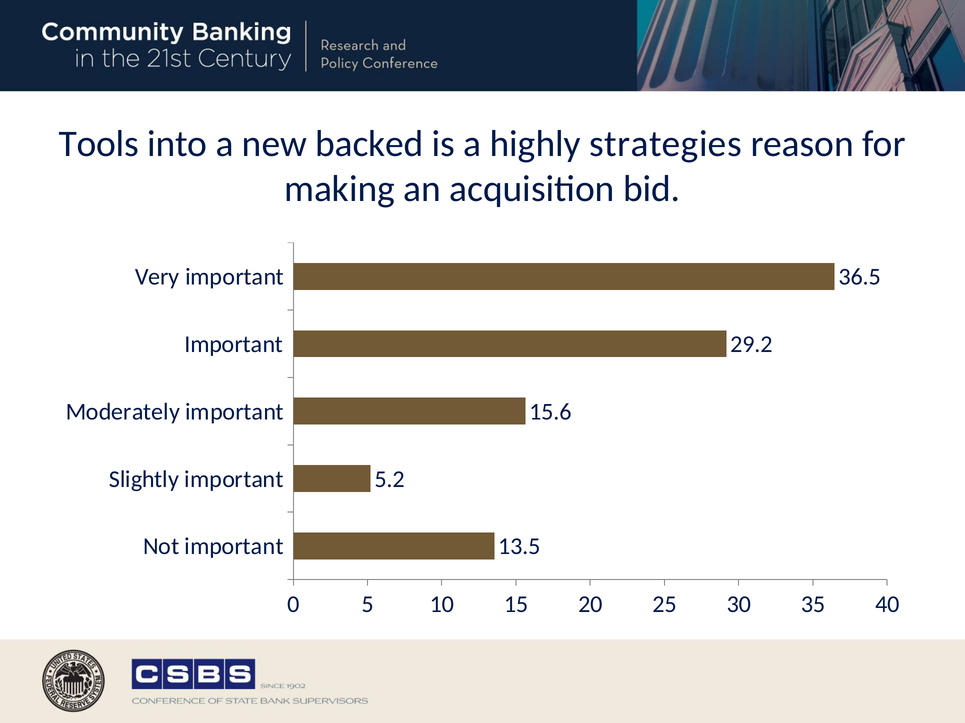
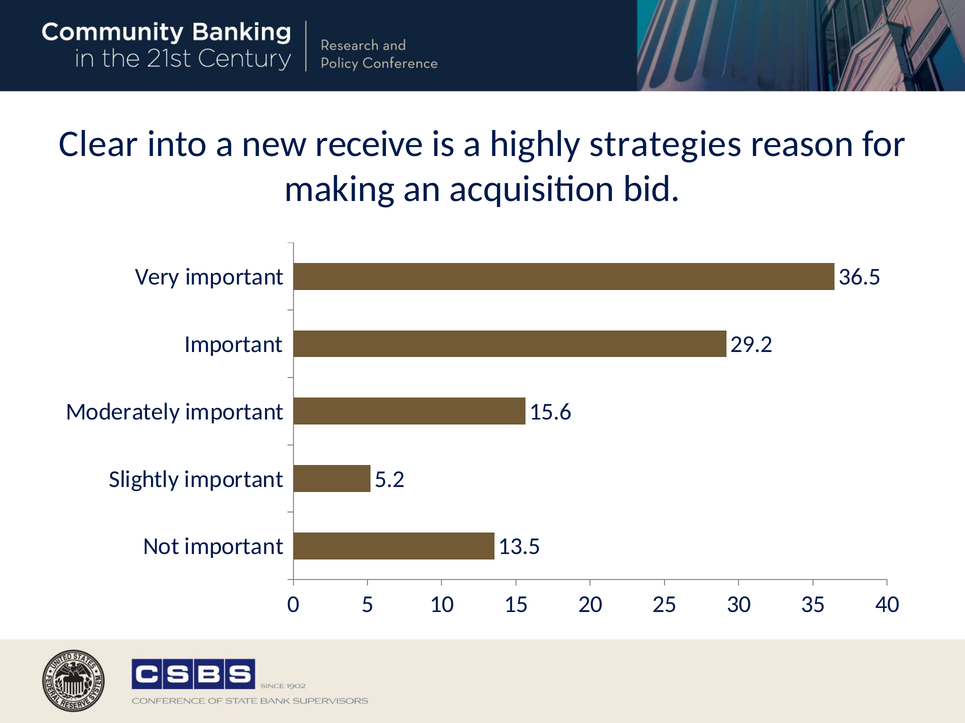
Tools: Tools -> Clear
backed: backed -> receive
